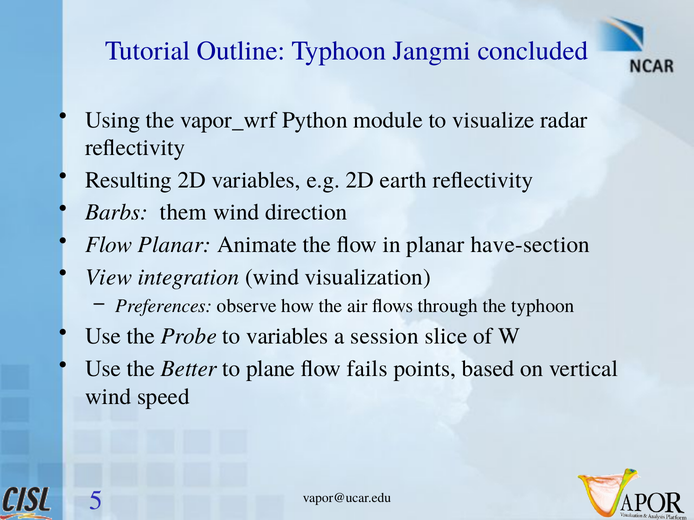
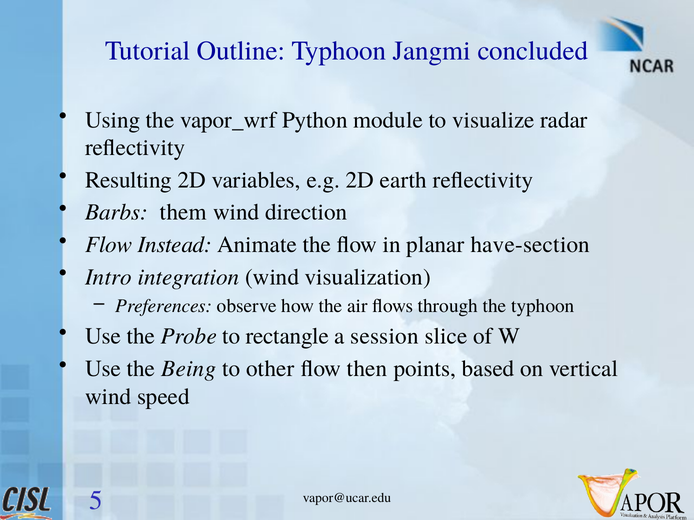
Flow Planar: Planar -> Instead
View: View -> Intro
to variables: variables -> rectangle
Better: Better -> Being
plane: plane -> other
fails: fails -> then
